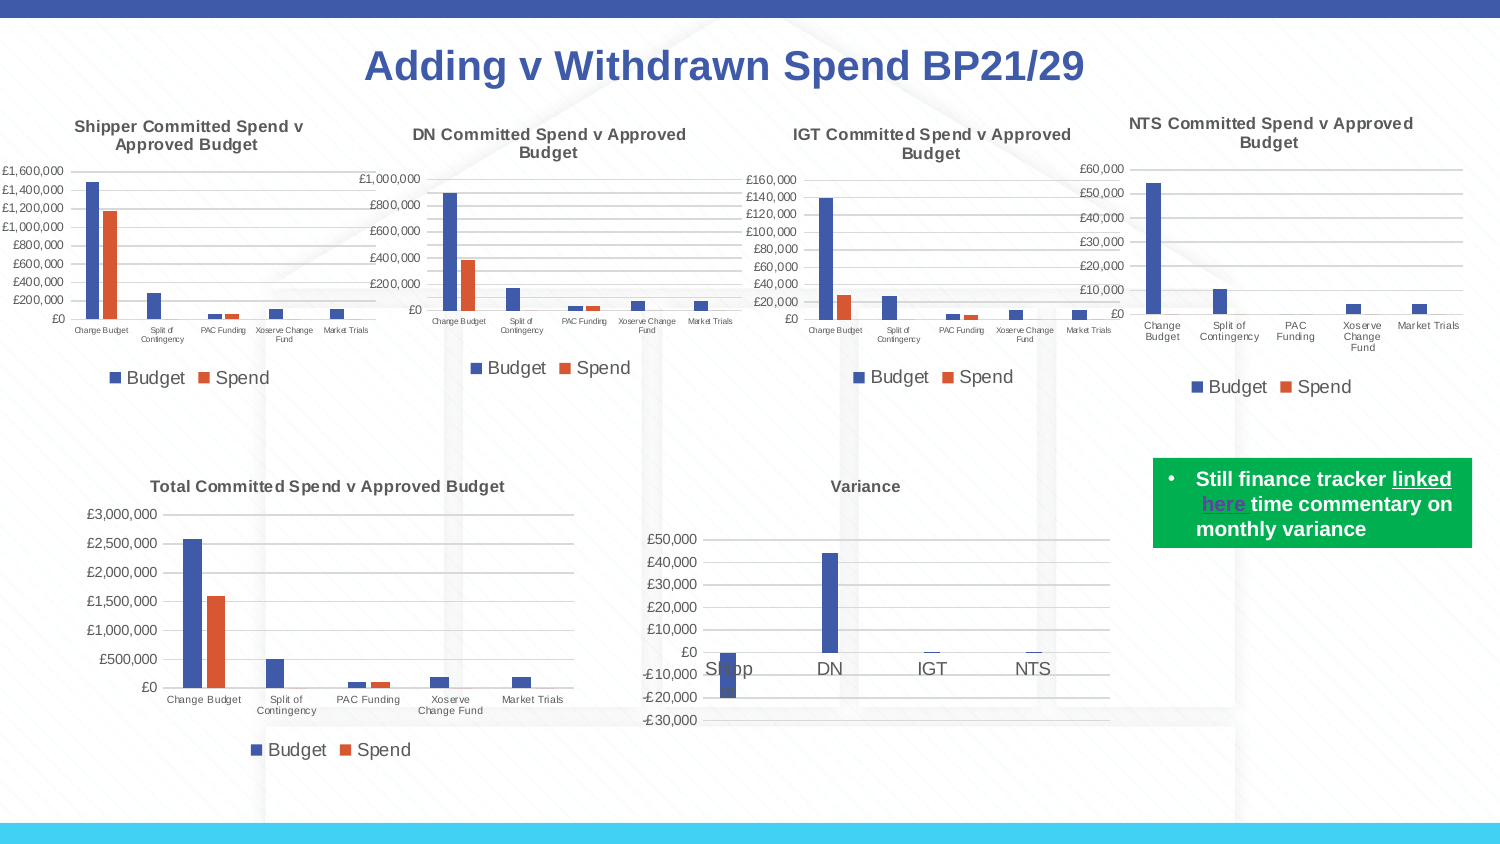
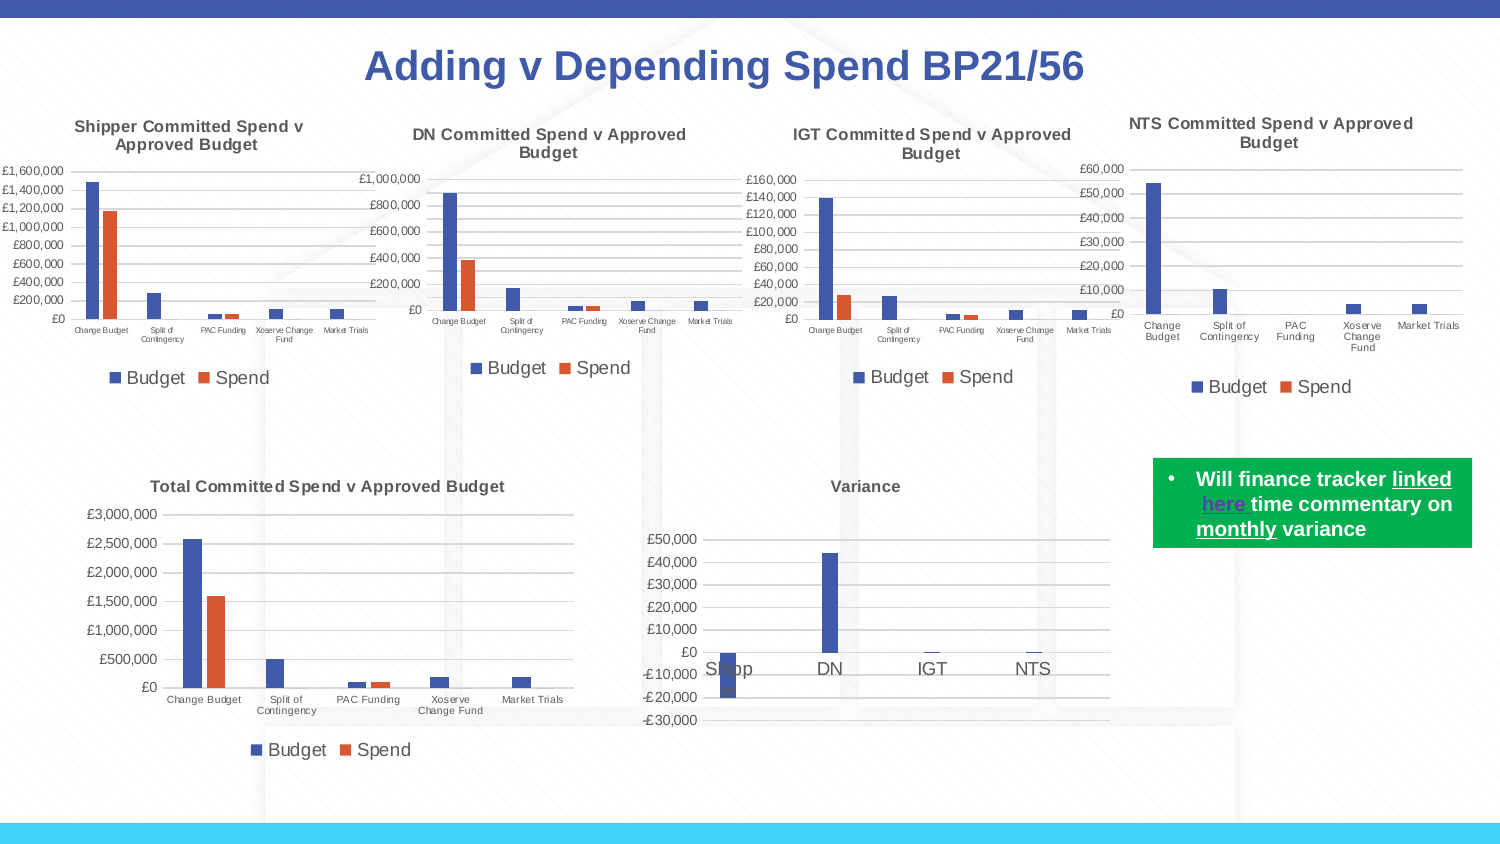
Withdrawn: Withdrawn -> Depending
BP21/29: BP21/29 -> BP21/56
Still: Still -> Will
monthly underline: none -> present
